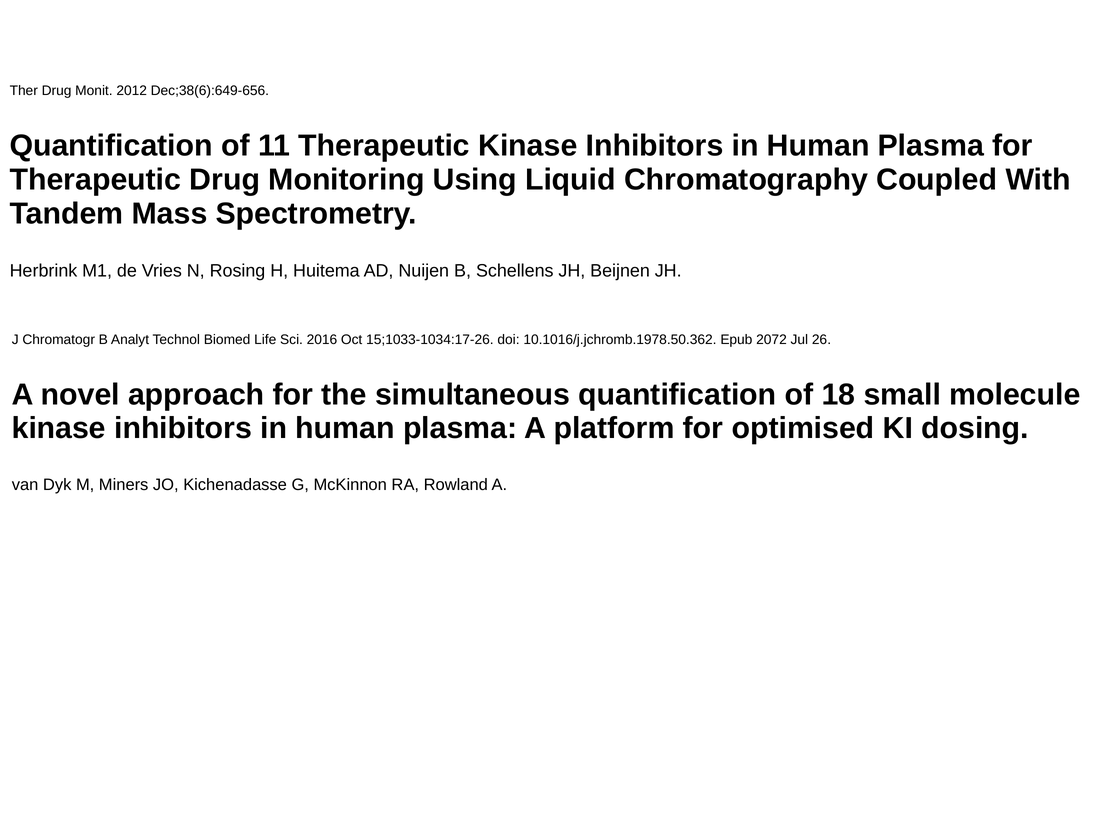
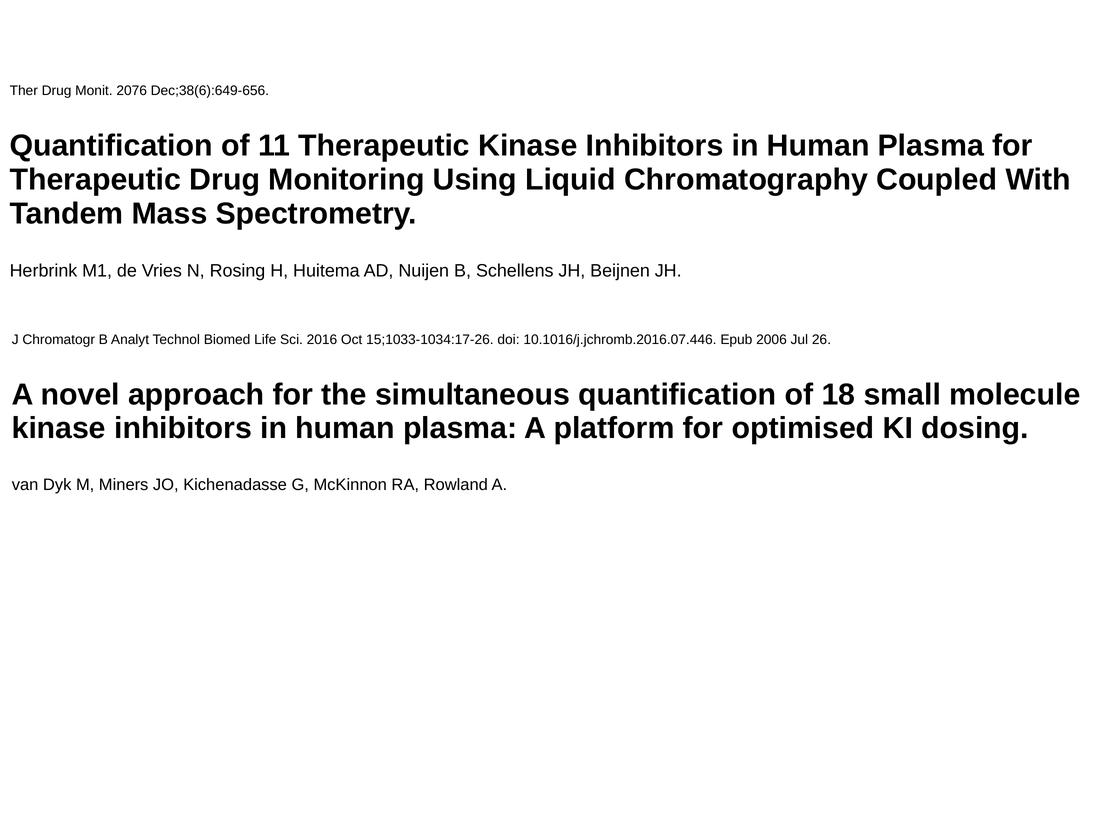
2012: 2012 -> 2076
10.1016/j.jchromb.1978.50.362: 10.1016/j.jchromb.1978.50.362 -> 10.1016/j.jchromb.2016.07.446
2072: 2072 -> 2006
